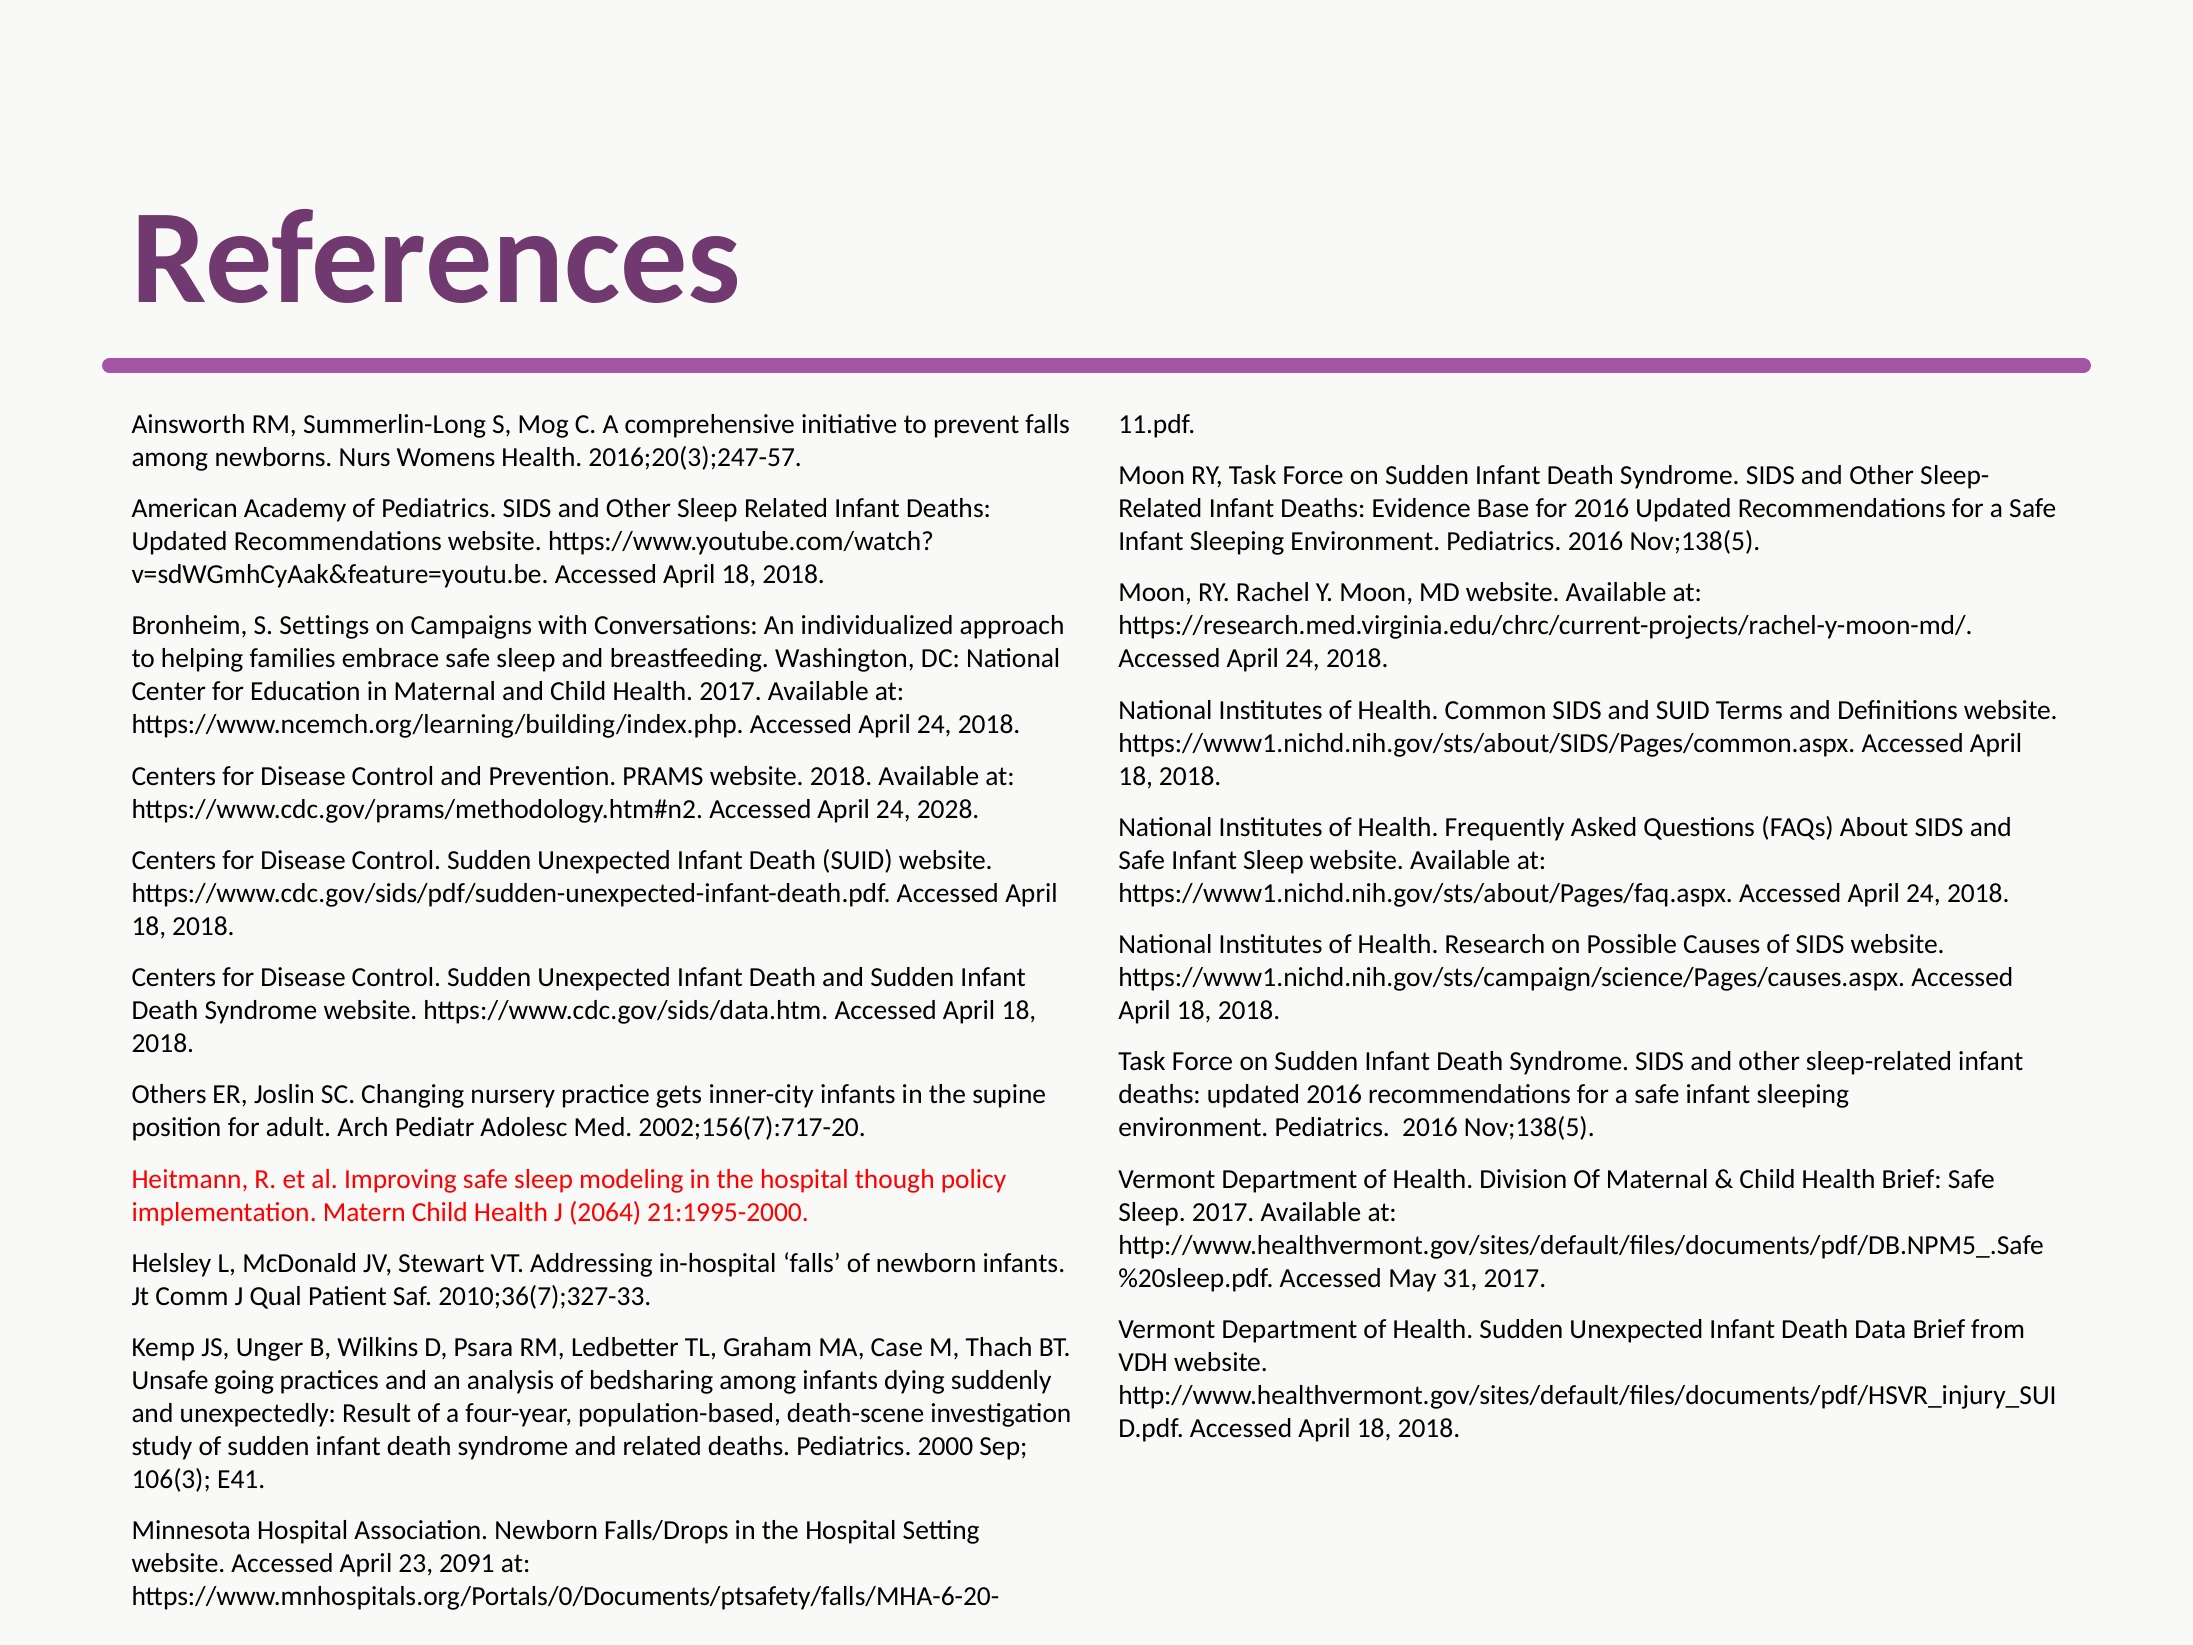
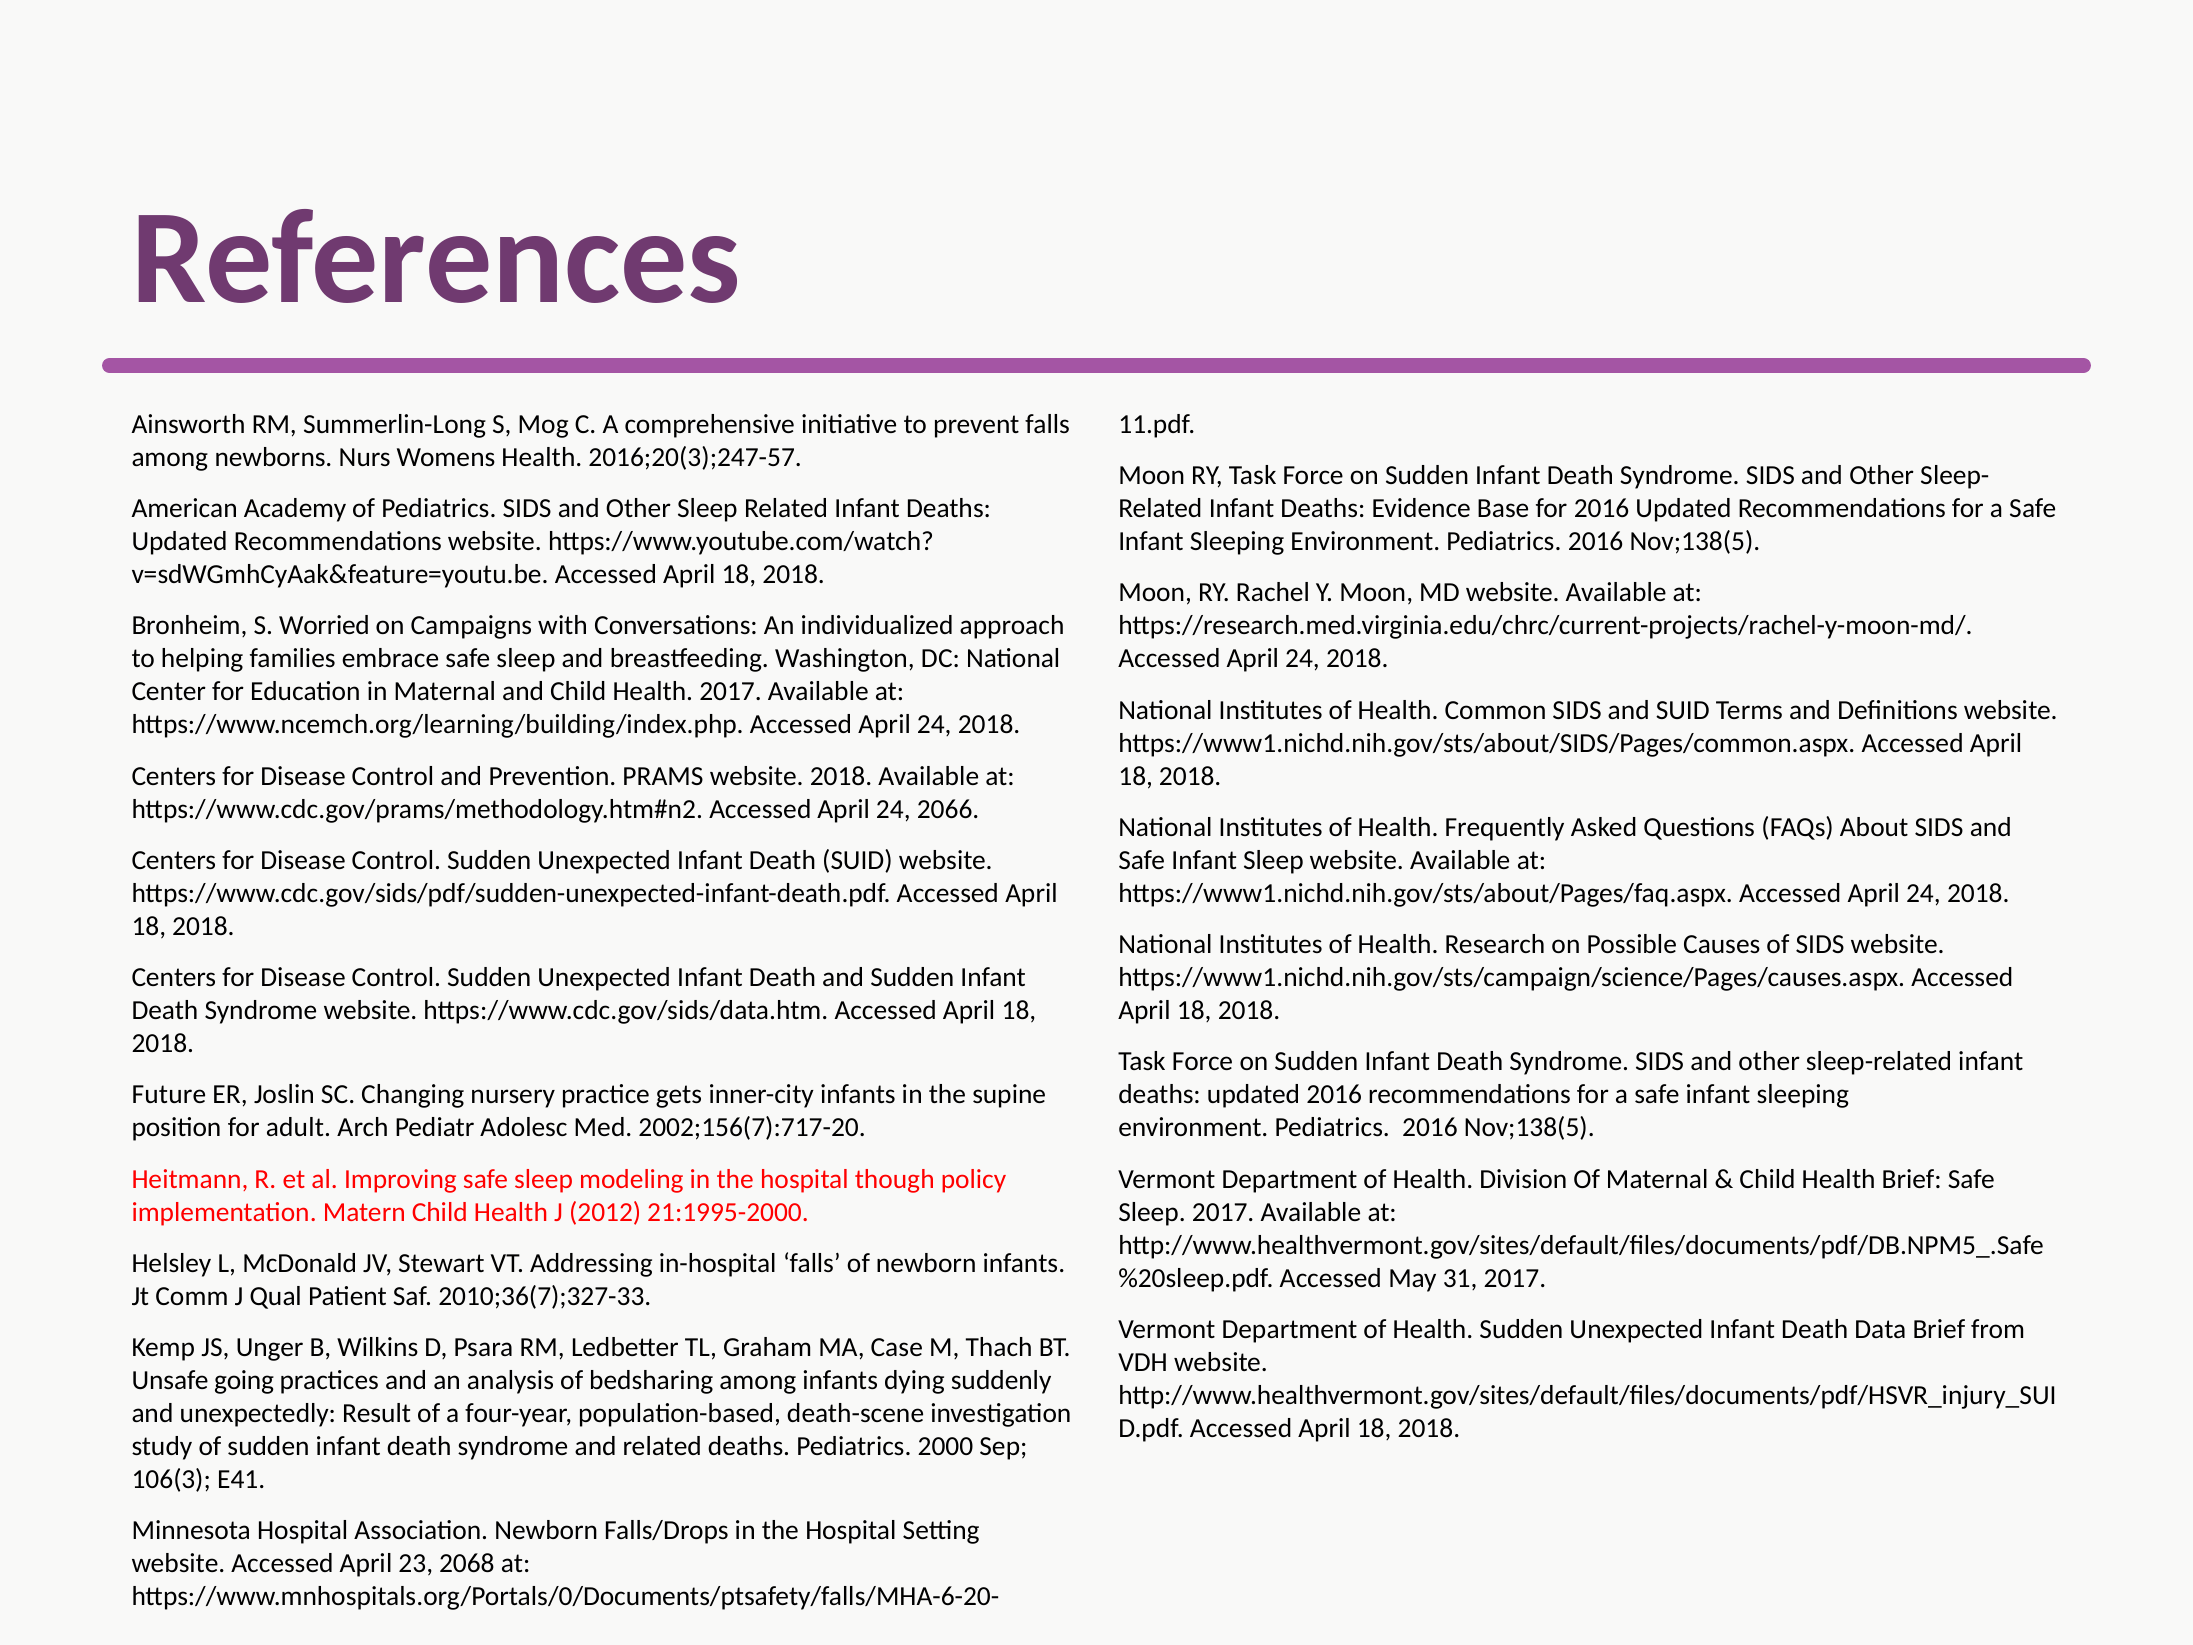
Settings: Settings -> Worried
2028: 2028 -> 2066
Others: Others -> Future
2064: 2064 -> 2012
2091: 2091 -> 2068
